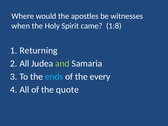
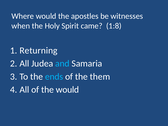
and colour: light green -> light blue
every: every -> them
the quote: quote -> would
